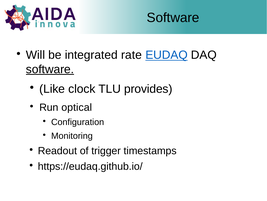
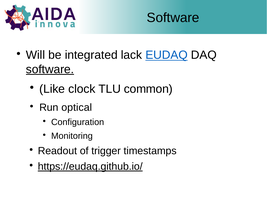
rate: rate -> lack
provides: provides -> common
https://eudaq.github.io/ underline: none -> present
